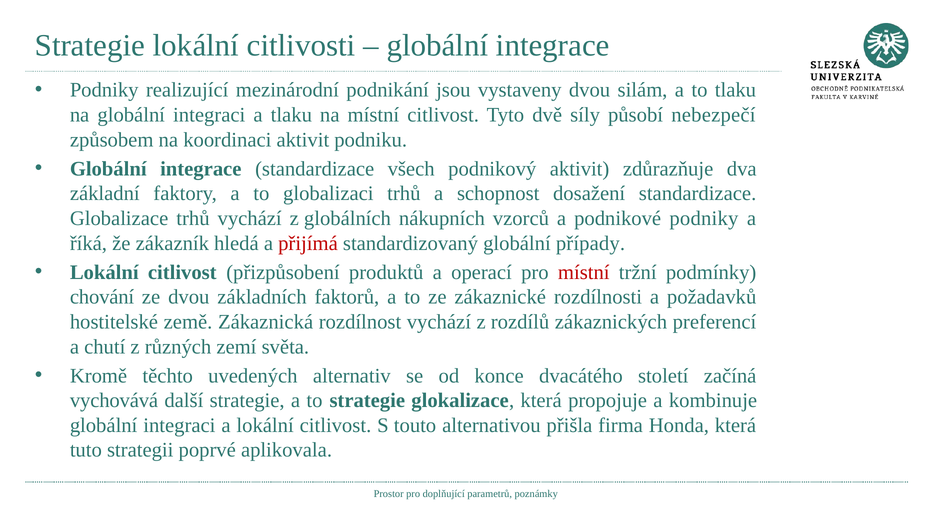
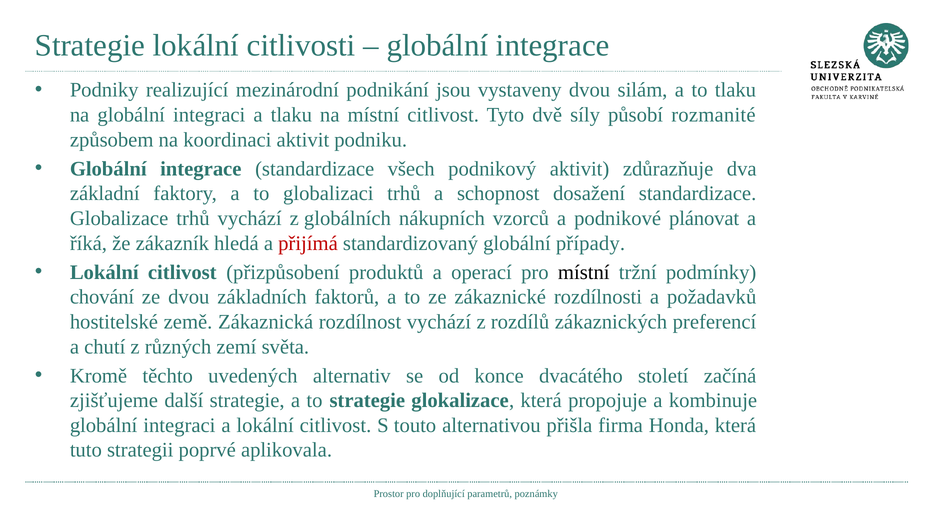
nebezpečí: nebezpečí -> rozmanité
podnikové podniky: podniky -> plánovat
místní at (584, 272) colour: red -> black
vychovává: vychovává -> zjišťujeme
